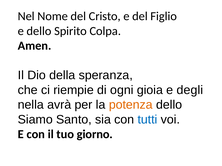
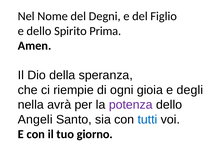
Cristo: Cristo -> Degni
Colpa: Colpa -> Prima
potenza colour: orange -> purple
Siamo: Siamo -> Angeli
